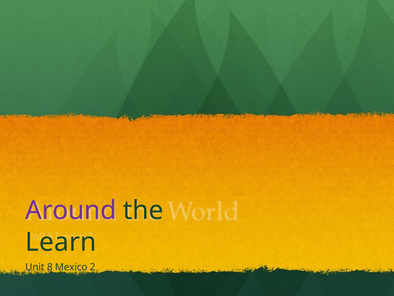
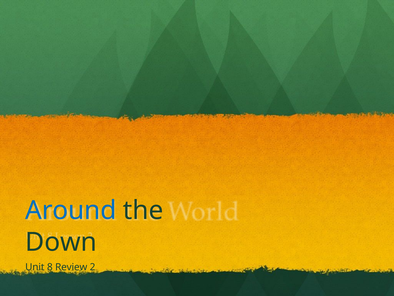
Around colour: purple -> blue
Learn: Learn -> Down
Mexico: Mexico -> Review
